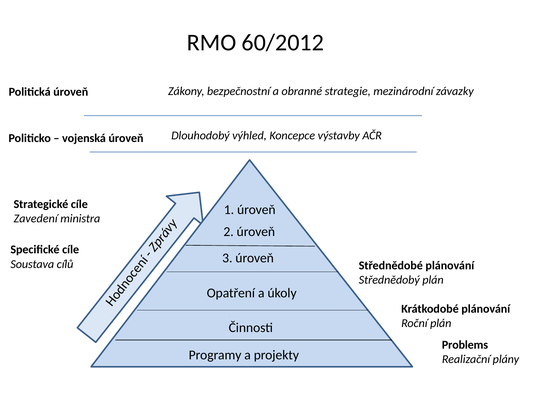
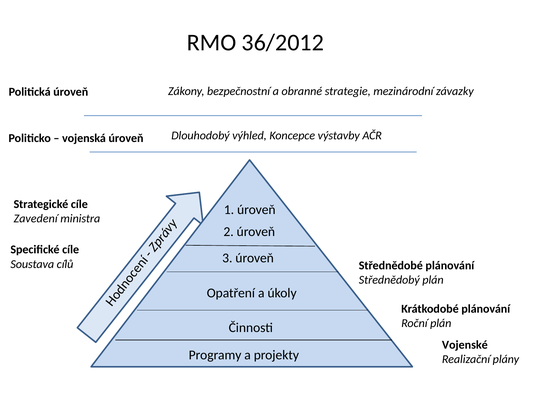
60/2012: 60/2012 -> 36/2012
Problems: Problems -> Vojenské
